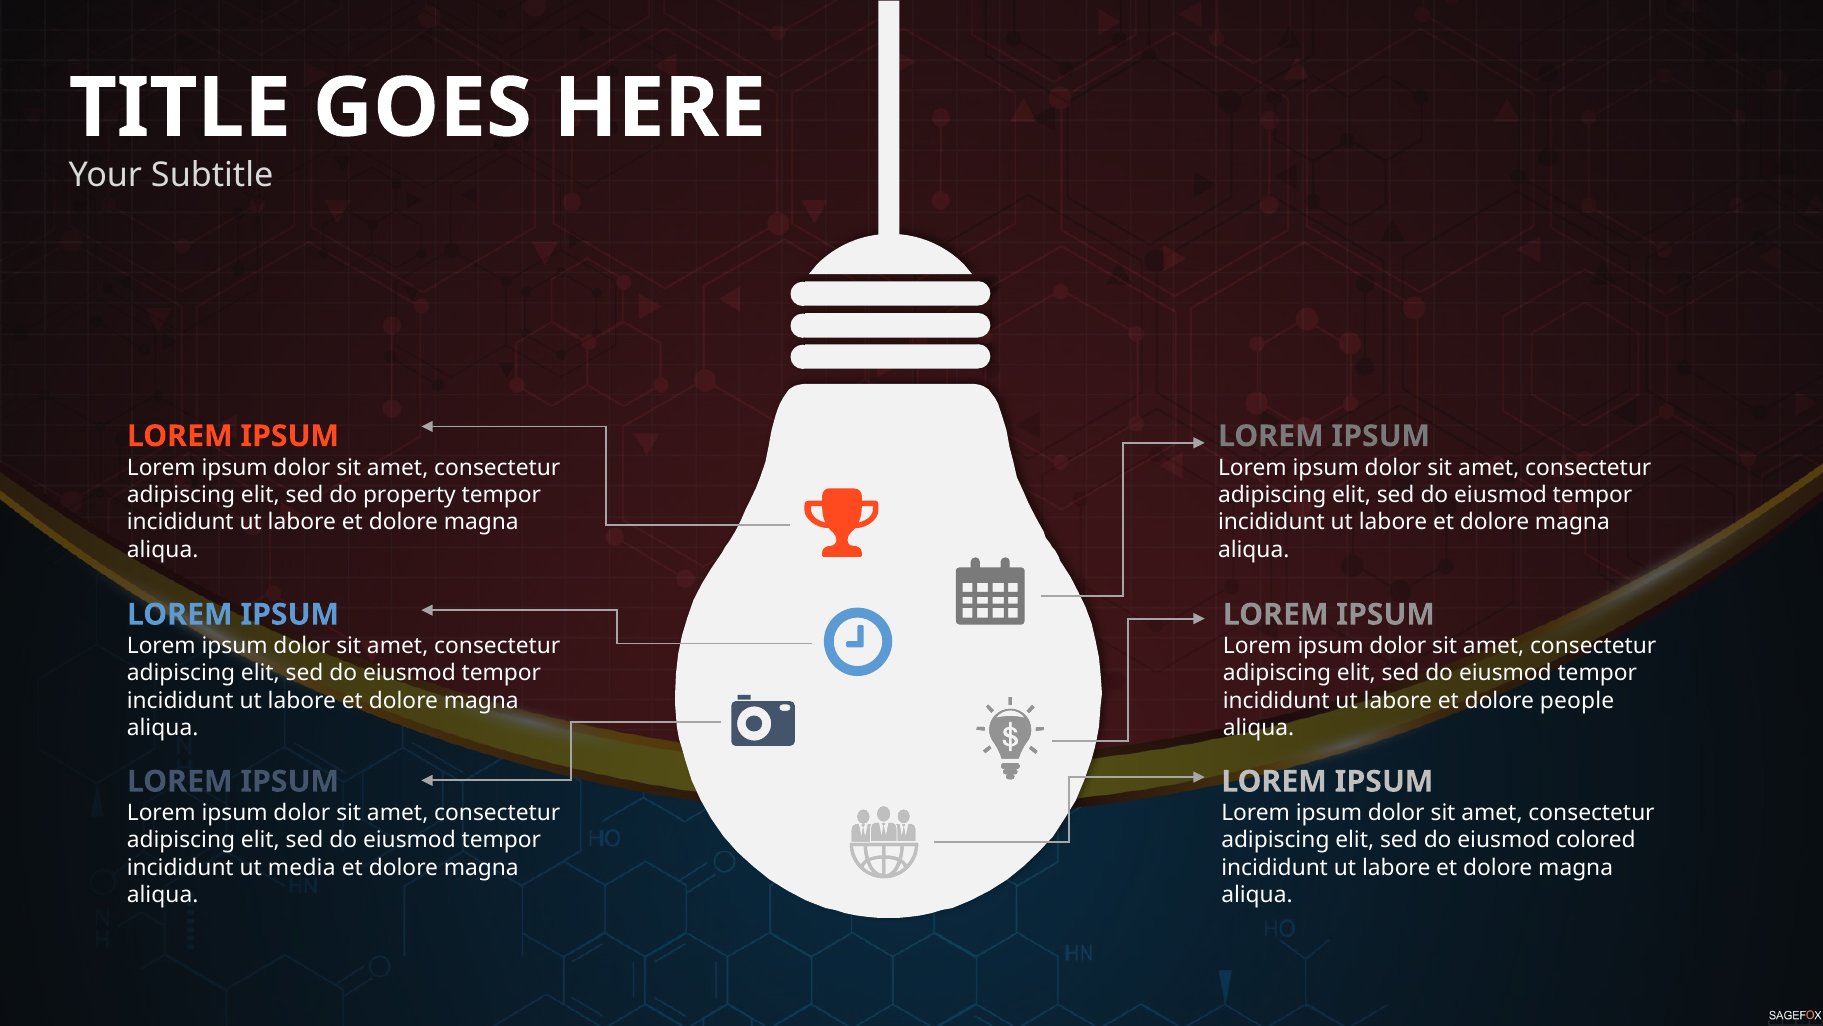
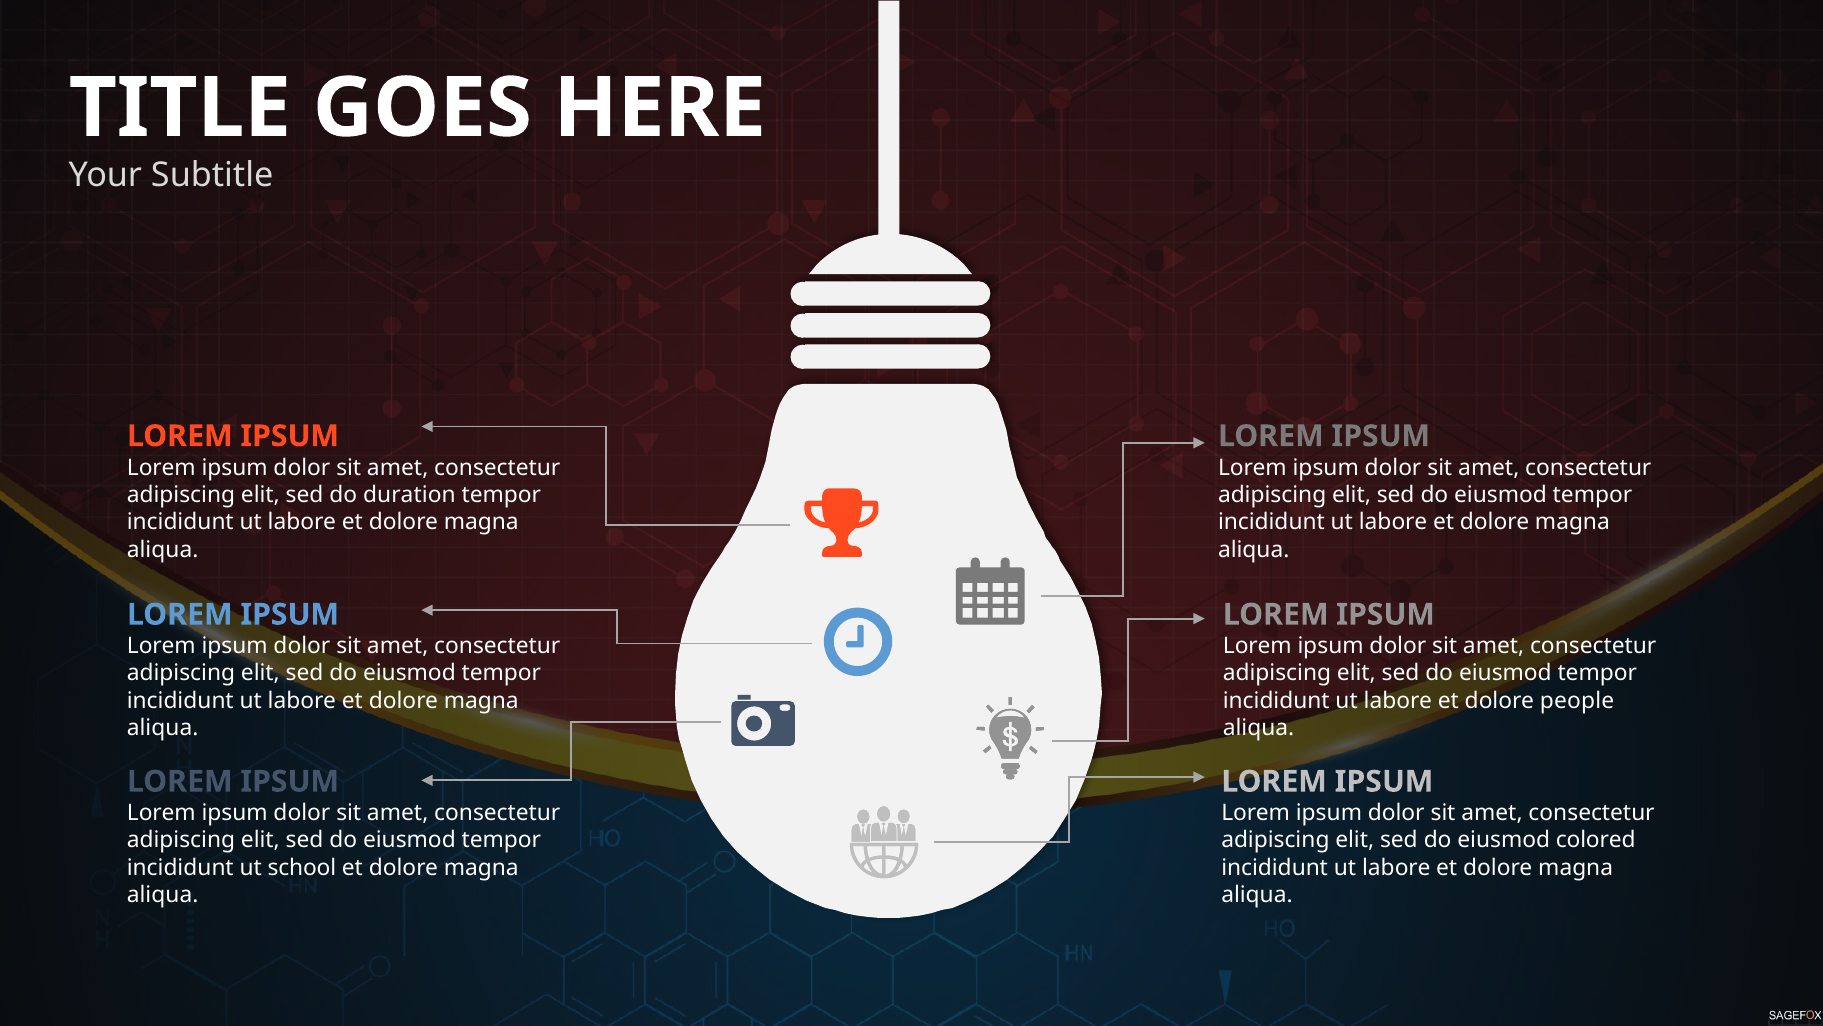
property: property -> duration
media: media -> school
